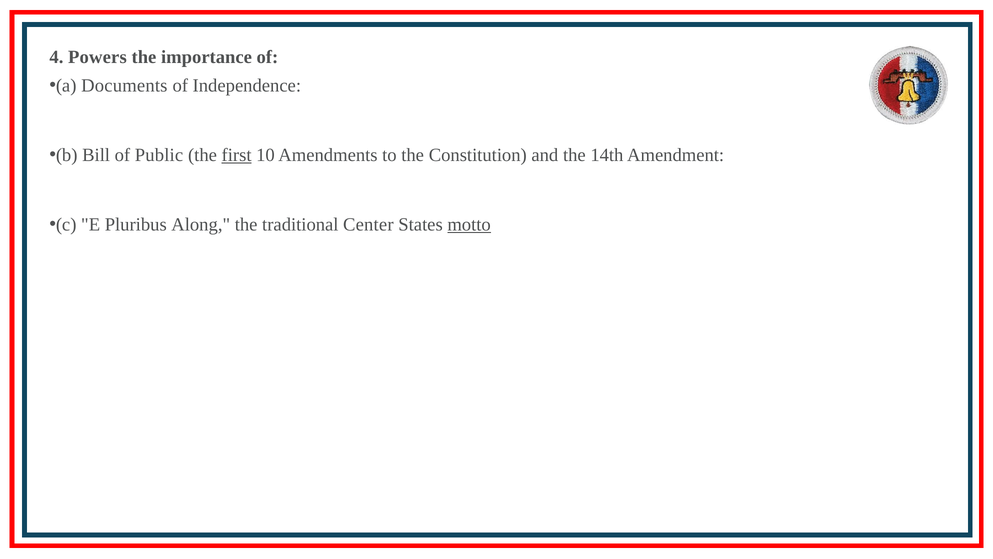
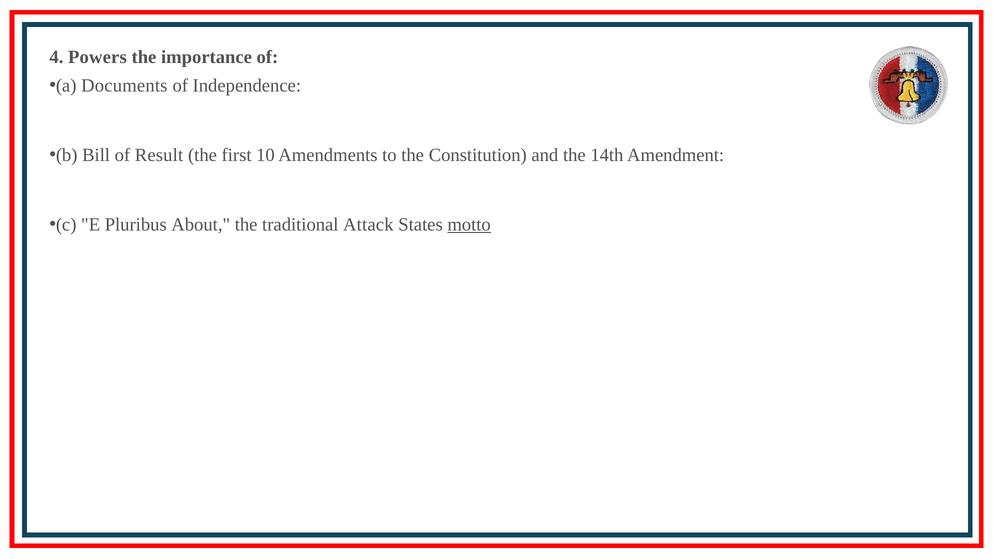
Public: Public -> Result
first underline: present -> none
Along: Along -> About
Center: Center -> Attack
